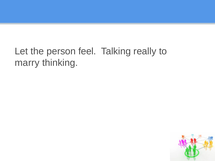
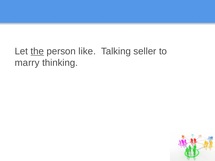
the underline: none -> present
feel: feel -> like
really: really -> seller
